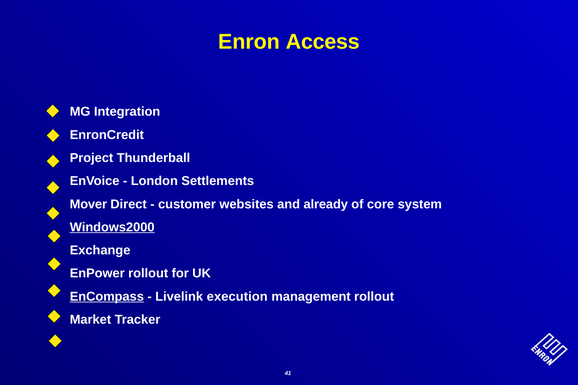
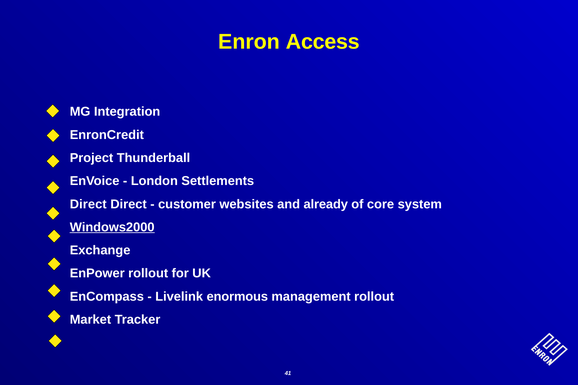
Mover at (88, 204): Mover -> Direct
EnCompass underline: present -> none
execution: execution -> enormous
